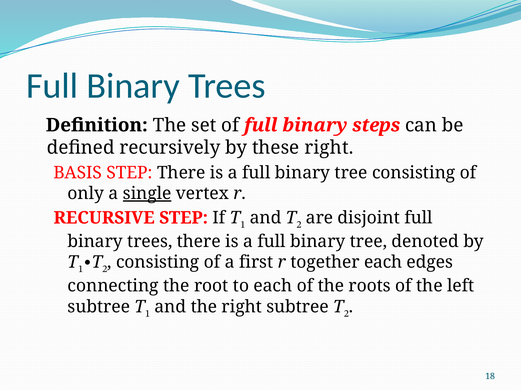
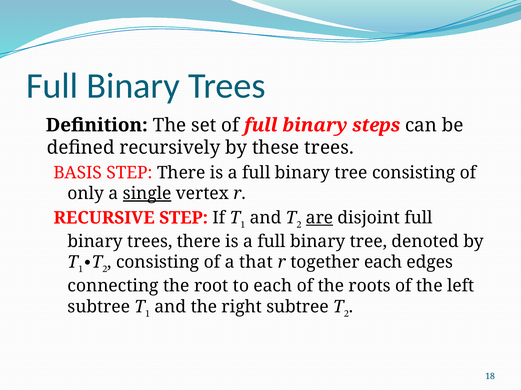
these right: right -> trees
are underline: none -> present
first: first -> that
